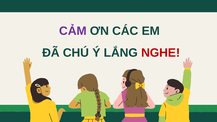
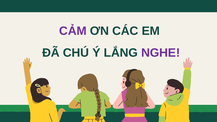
NGHE colour: red -> purple
